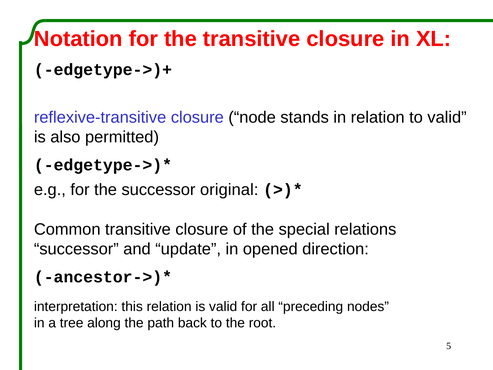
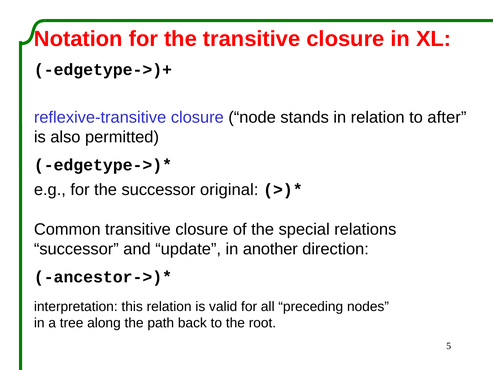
to valid: valid -> after
opened: opened -> another
